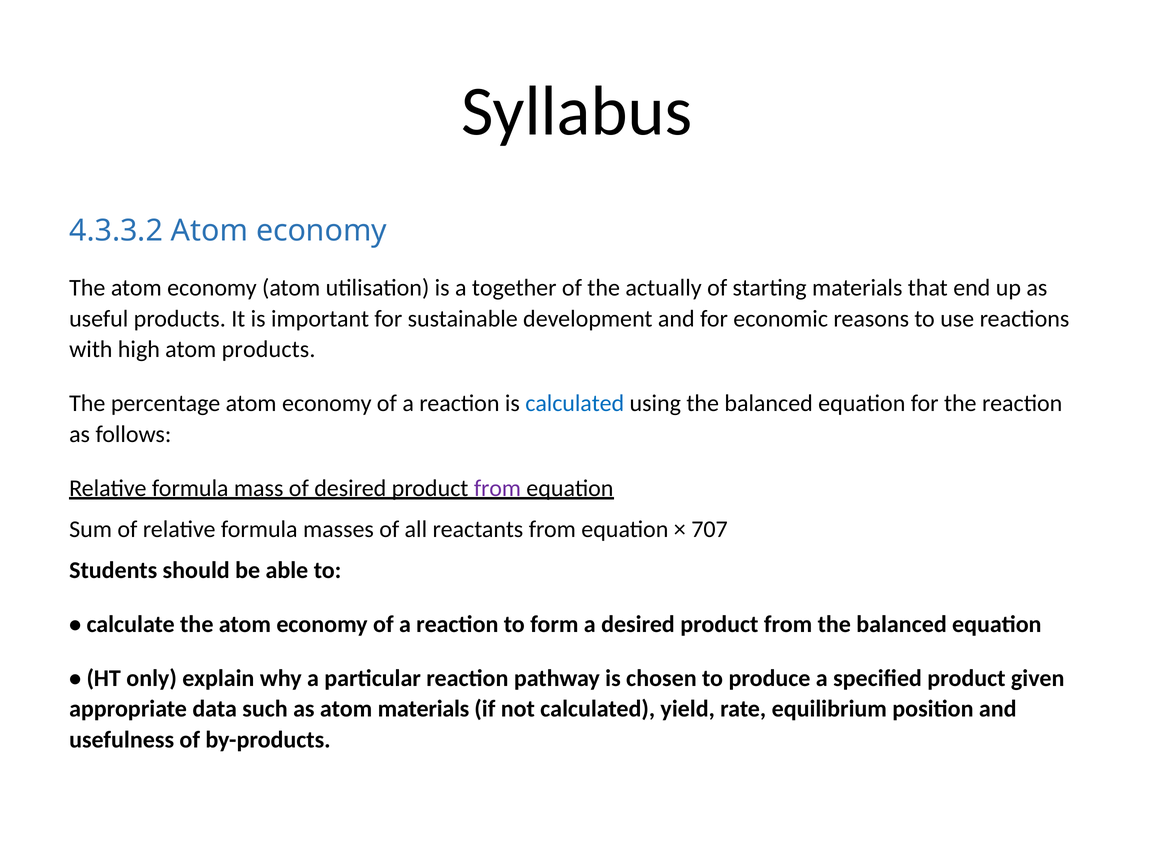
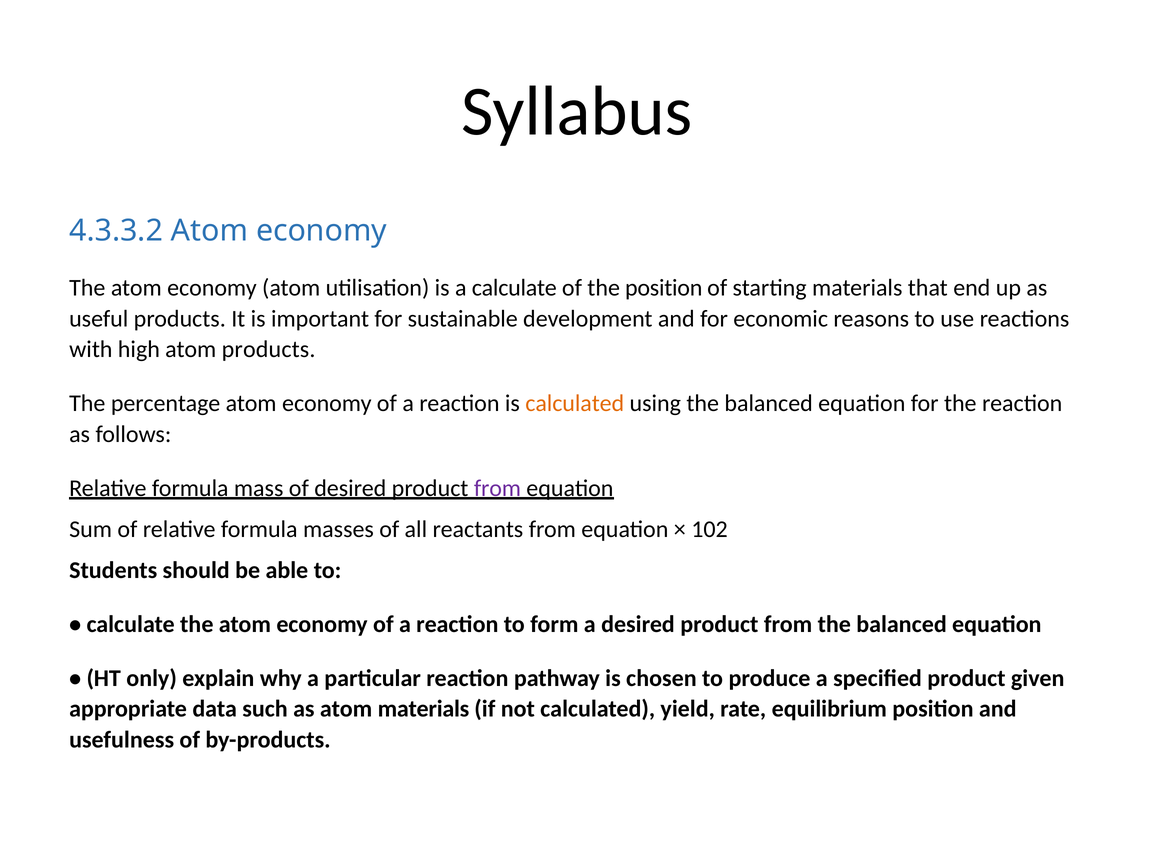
a together: together -> calculate
the actually: actually -> position
calculated at (575, 404) colour: blue -> orange
707: 707 -> 102
